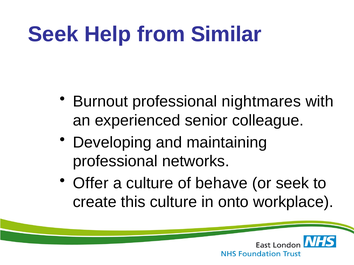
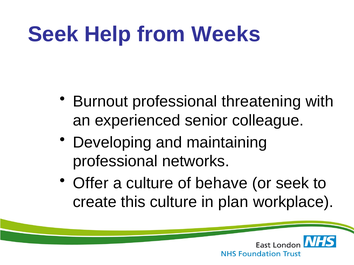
Similar: Similar -> Weeks
nightmares: nightmares -> threatening
onto: onto -> plan
